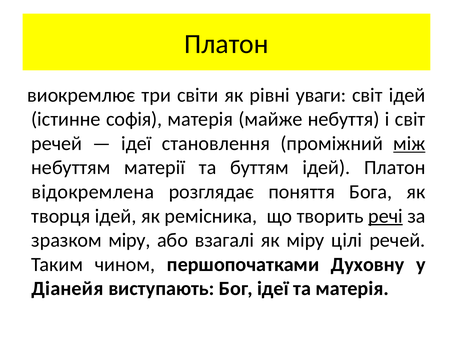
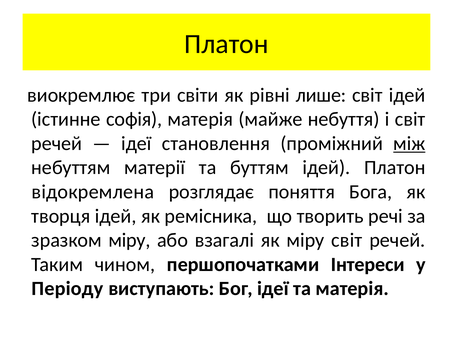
уваги: уваги -> лише
речі underline: present -> none
міру цілі: цілі -> світ
Духовну: Духовну -> Інтереси
Діанейя: Діанейя -> Періоду
